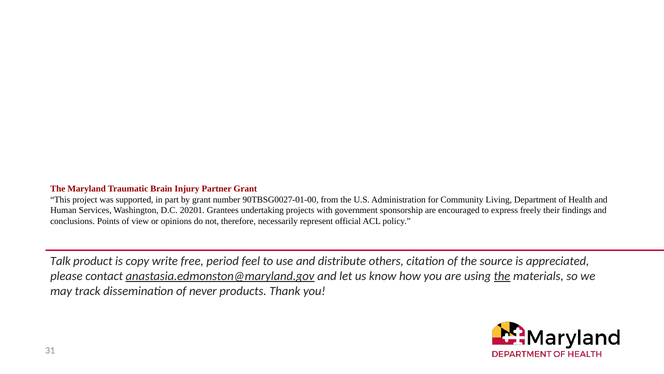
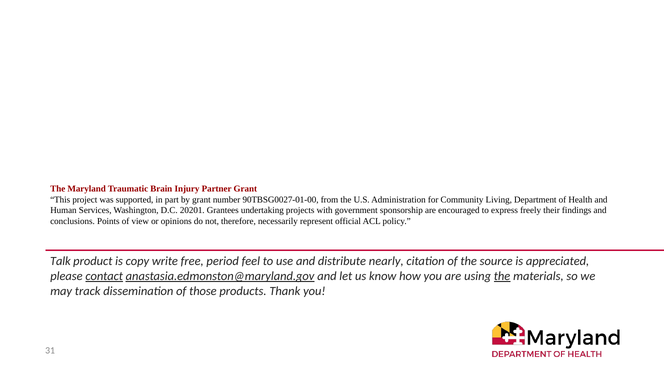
others: others -> nearly
contact underline: none -> present
never: never -> those
